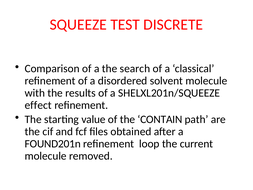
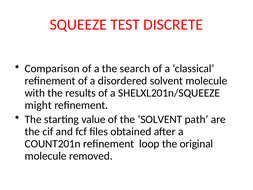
effect: effect -> might
the CONTAIN: CONTAIN -> SOLVENT
FOUND201n: FOUND201n -> COUNT201n
current: current -> original
